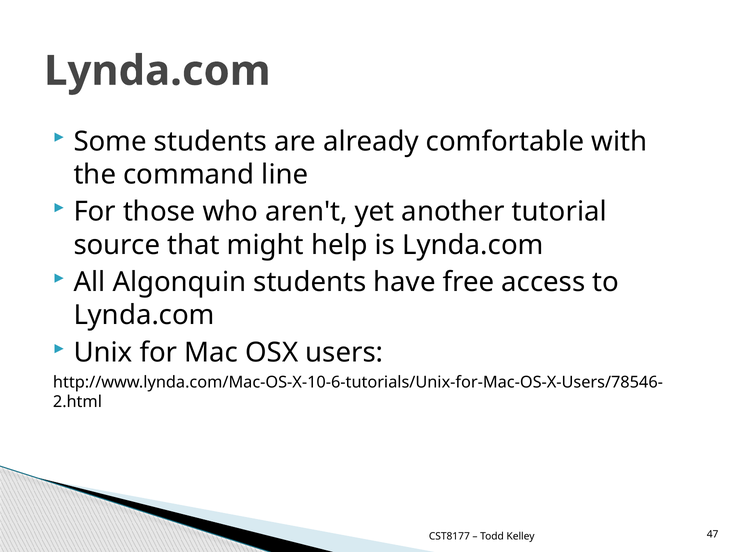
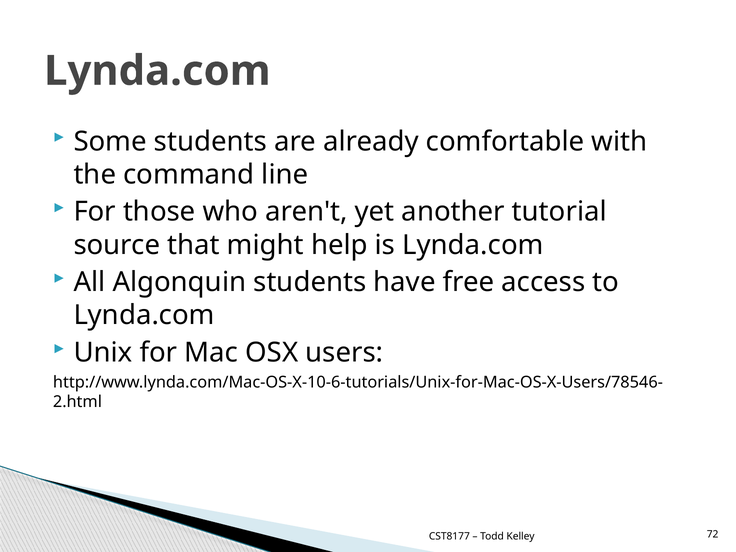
47: 47 -> 72
